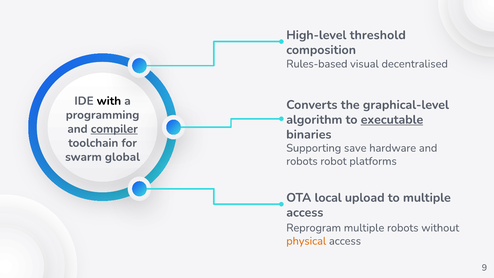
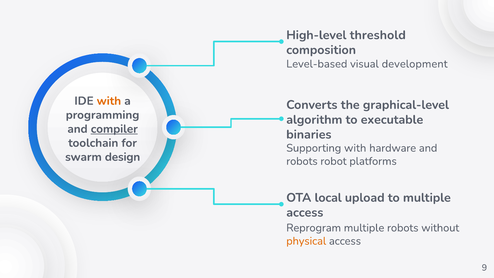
Rules-based: Rules-based -> Level-based
decentralised: decentralised -> development
with at (109, 101) colour: black -> orange
executable underline: present -> none
Supporting save: save -> with
global: global -> design
